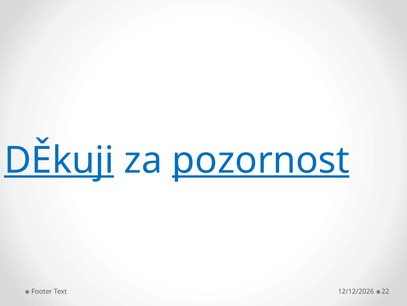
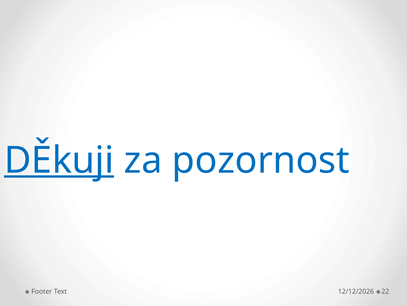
pozornost underline: present -> none
